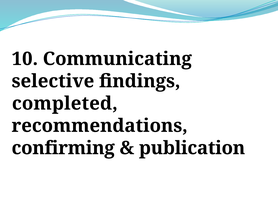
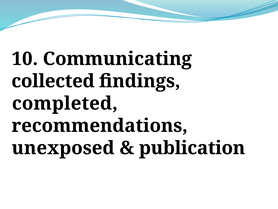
selective: selective -> collected
confirming: confirming -> unexposed
